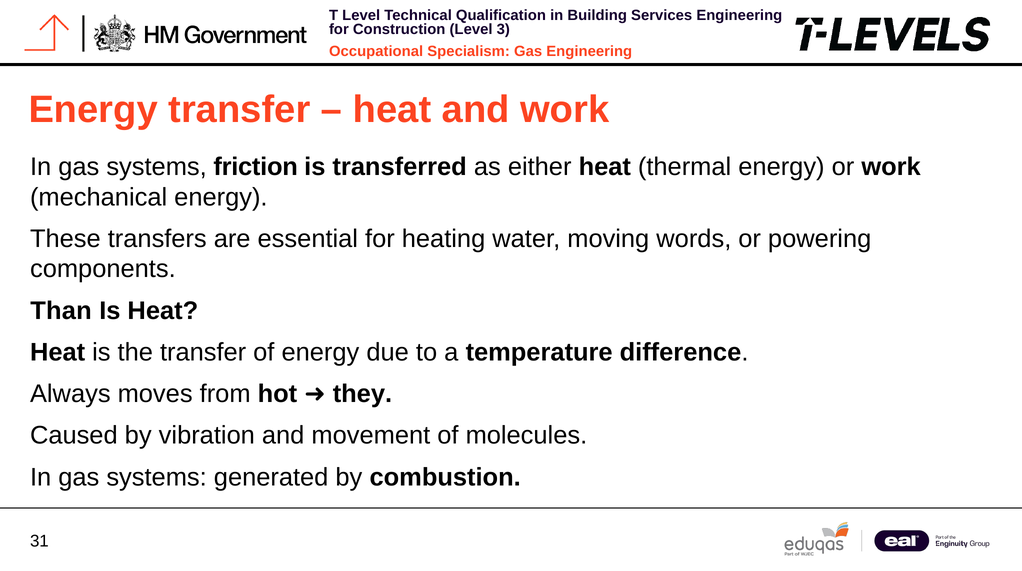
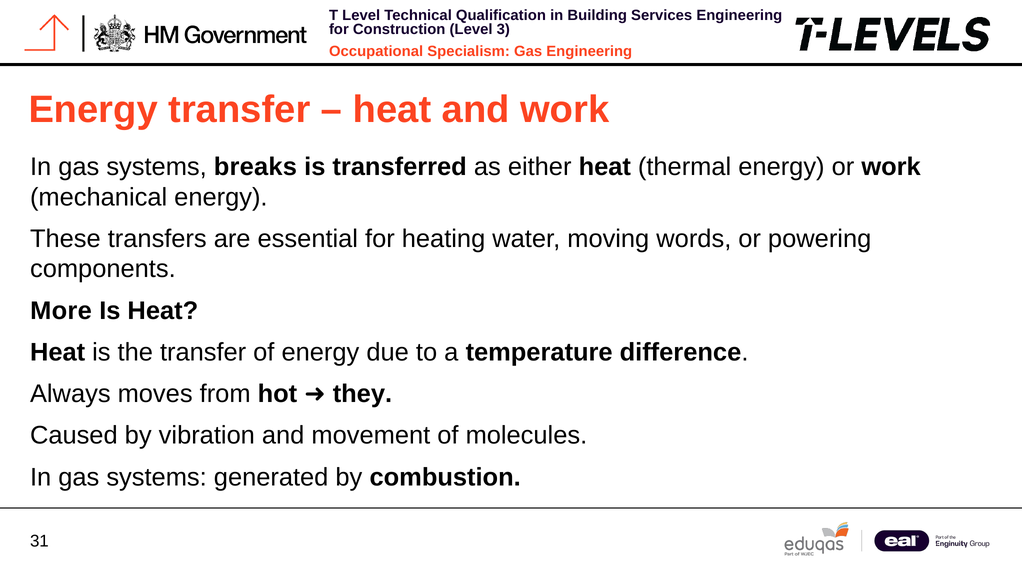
friction: friction -> breaks
Than: Than -> More
